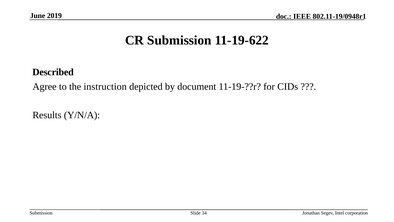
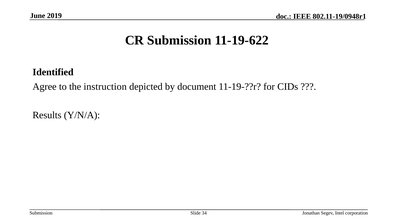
Described: Described -> Identified
